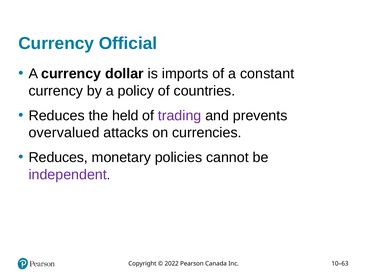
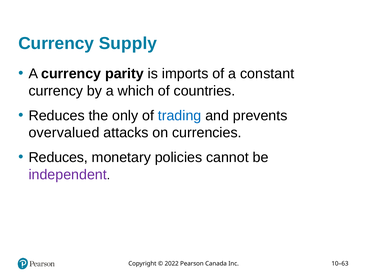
Official: Official -> Supply
dollar: dollar -> parity
policy: policy -> which
held: held -> only
trading colour: purple -> blue
